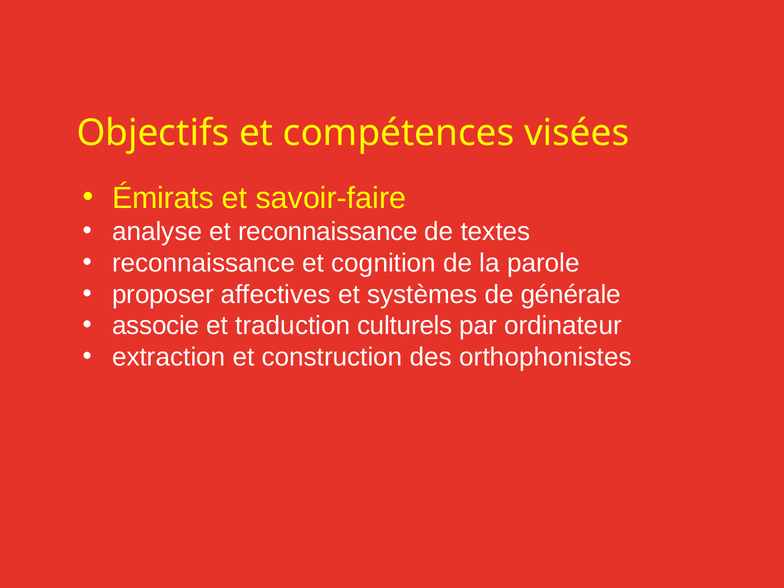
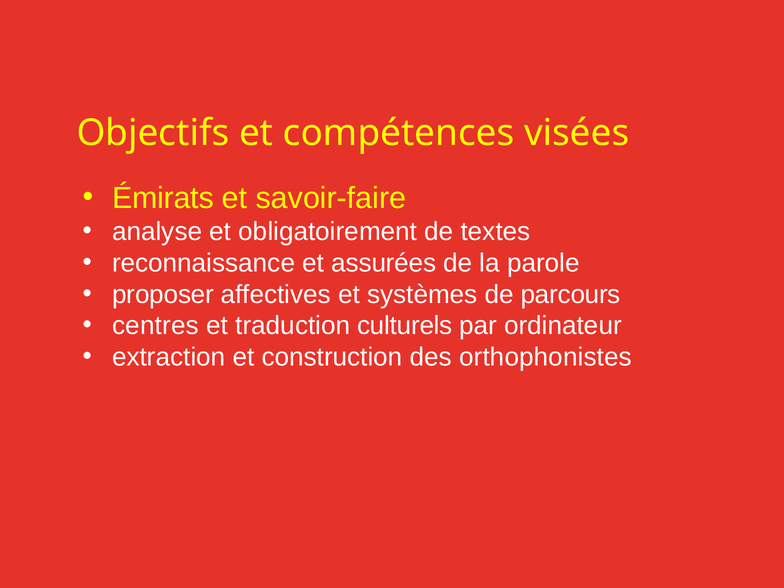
et reconnaissance: reconnaissance -> obligatoirement
cognition: cognition -> assurées
de générale: générale -> parcours
associe: associe -> centres
